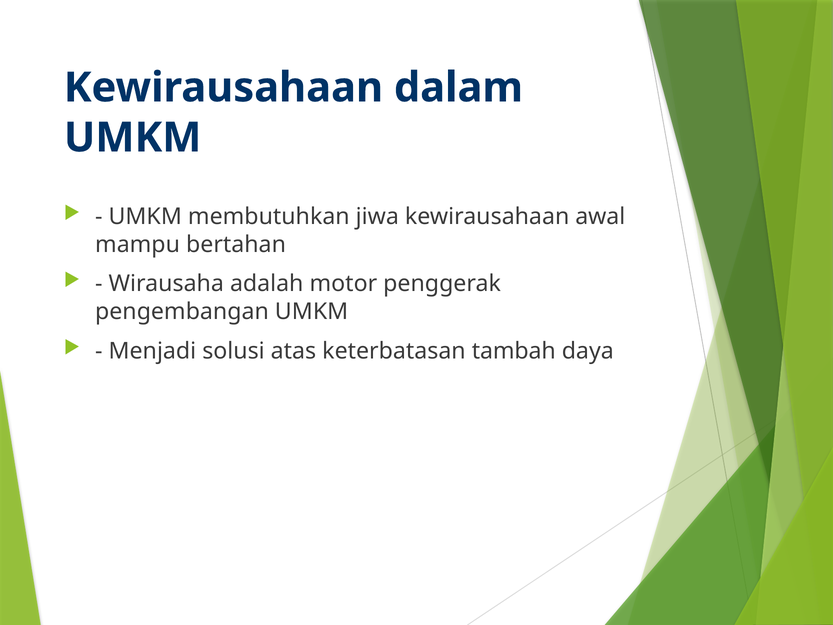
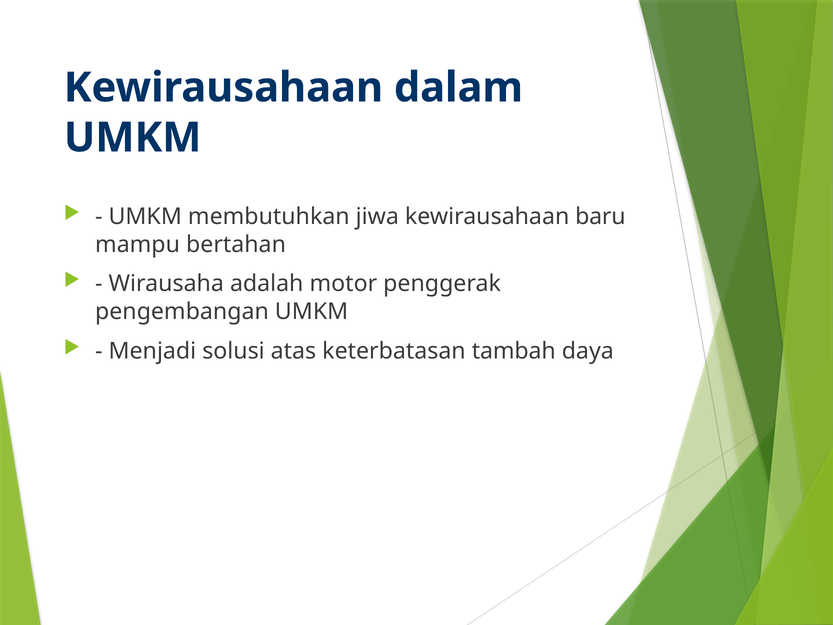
awal: awal -> baru
